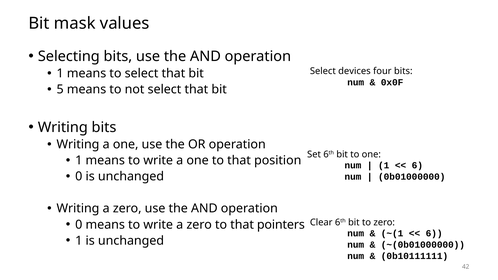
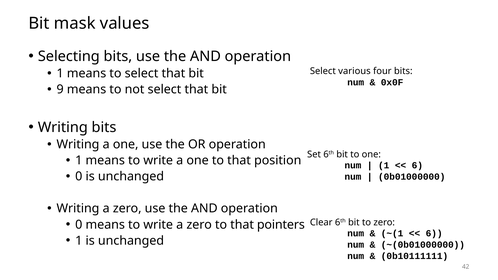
devices: devices -> various
5: 5 -> 9
